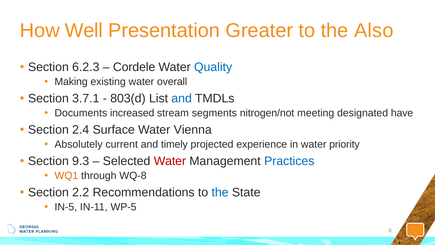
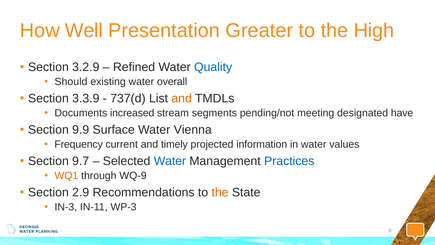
Also: Also -> High
6.2.3: 6.2.3 -> 3.2.9
Cordele: Cordele -> Refined
Making: Making -> Should
3.7.1: 3.7.1 -> 3.3.9
803(d: 803(d -> 737(d
and at (182, 98) colour: blue -> orange
nitrogen/not: nitrogen/not -> pending/not
2.4: 2.4 -> 9.9
Absolutely: Absolutely -> Frequency
experience: experience -> information
priority: priority -> values
9.3: 9.3 -> 9.7
Water at (170, 161) colour: red -> blue
WQ-8: WQ-8 -> WQ-9
2.2: 2.2 -> 2.9
the at (220, 192) colour: blue -> orange
IN-5: IN-5 -> IN-3
WP-5: WP-5 -> WP-3
